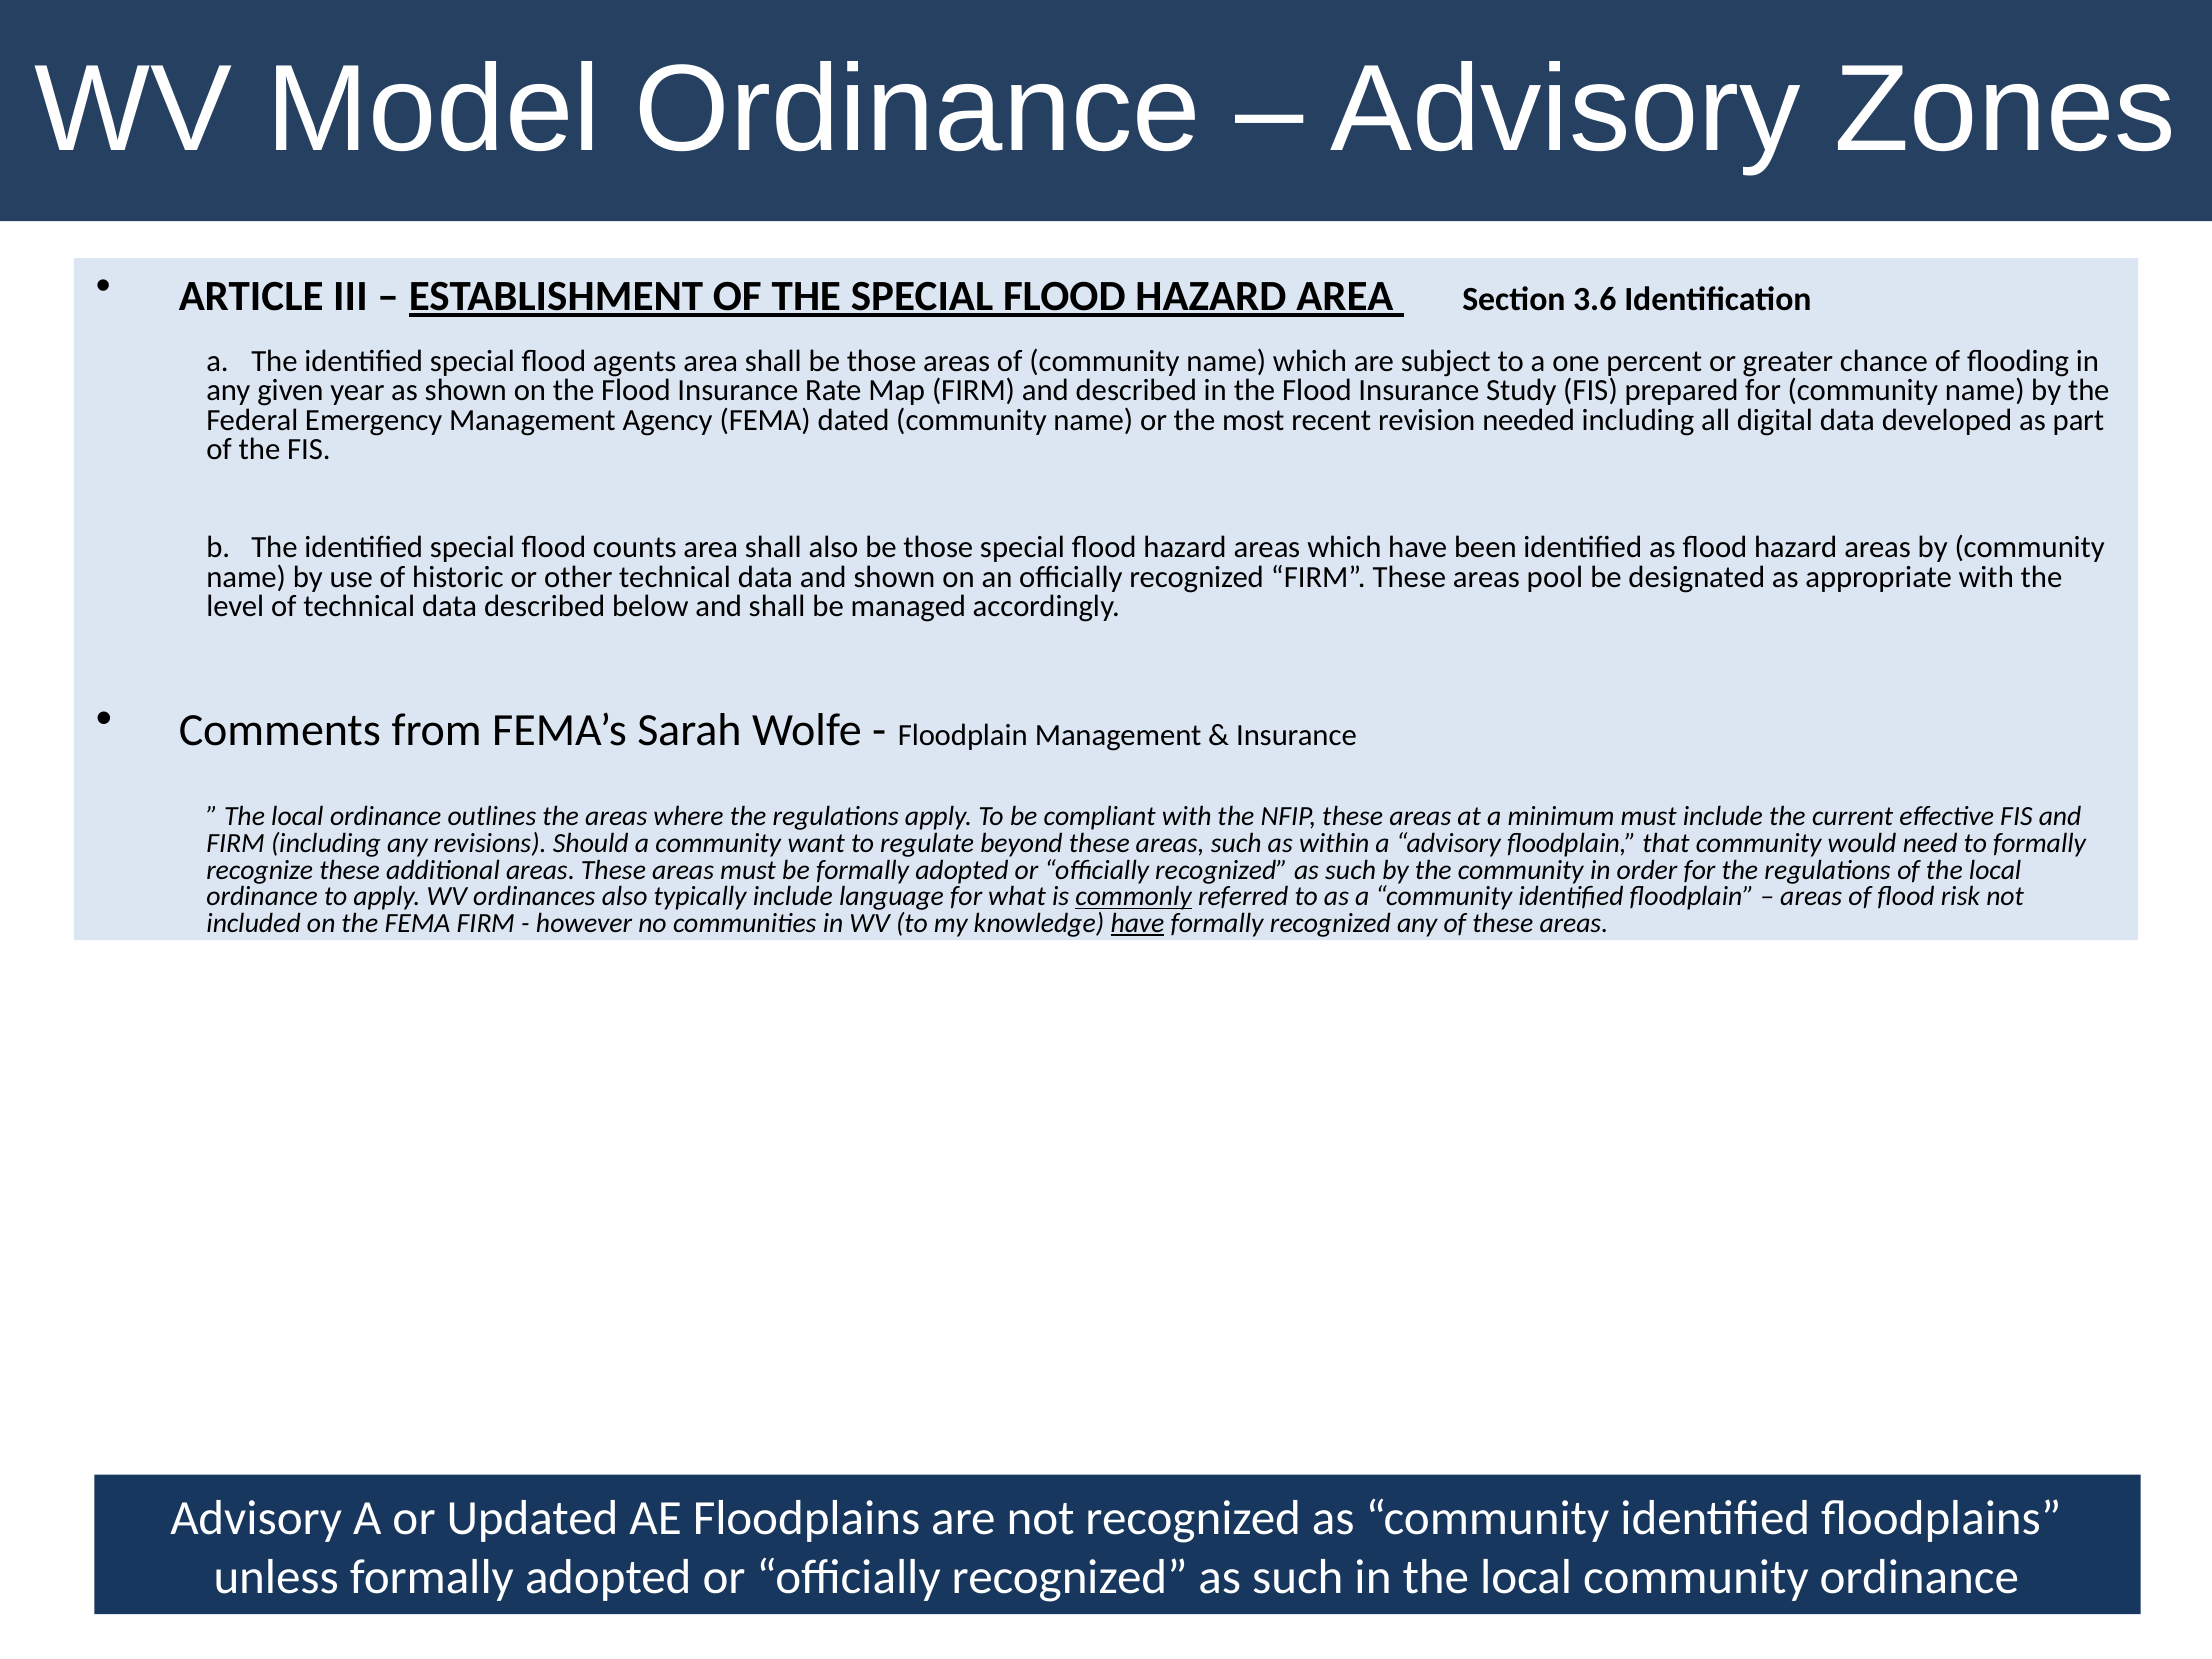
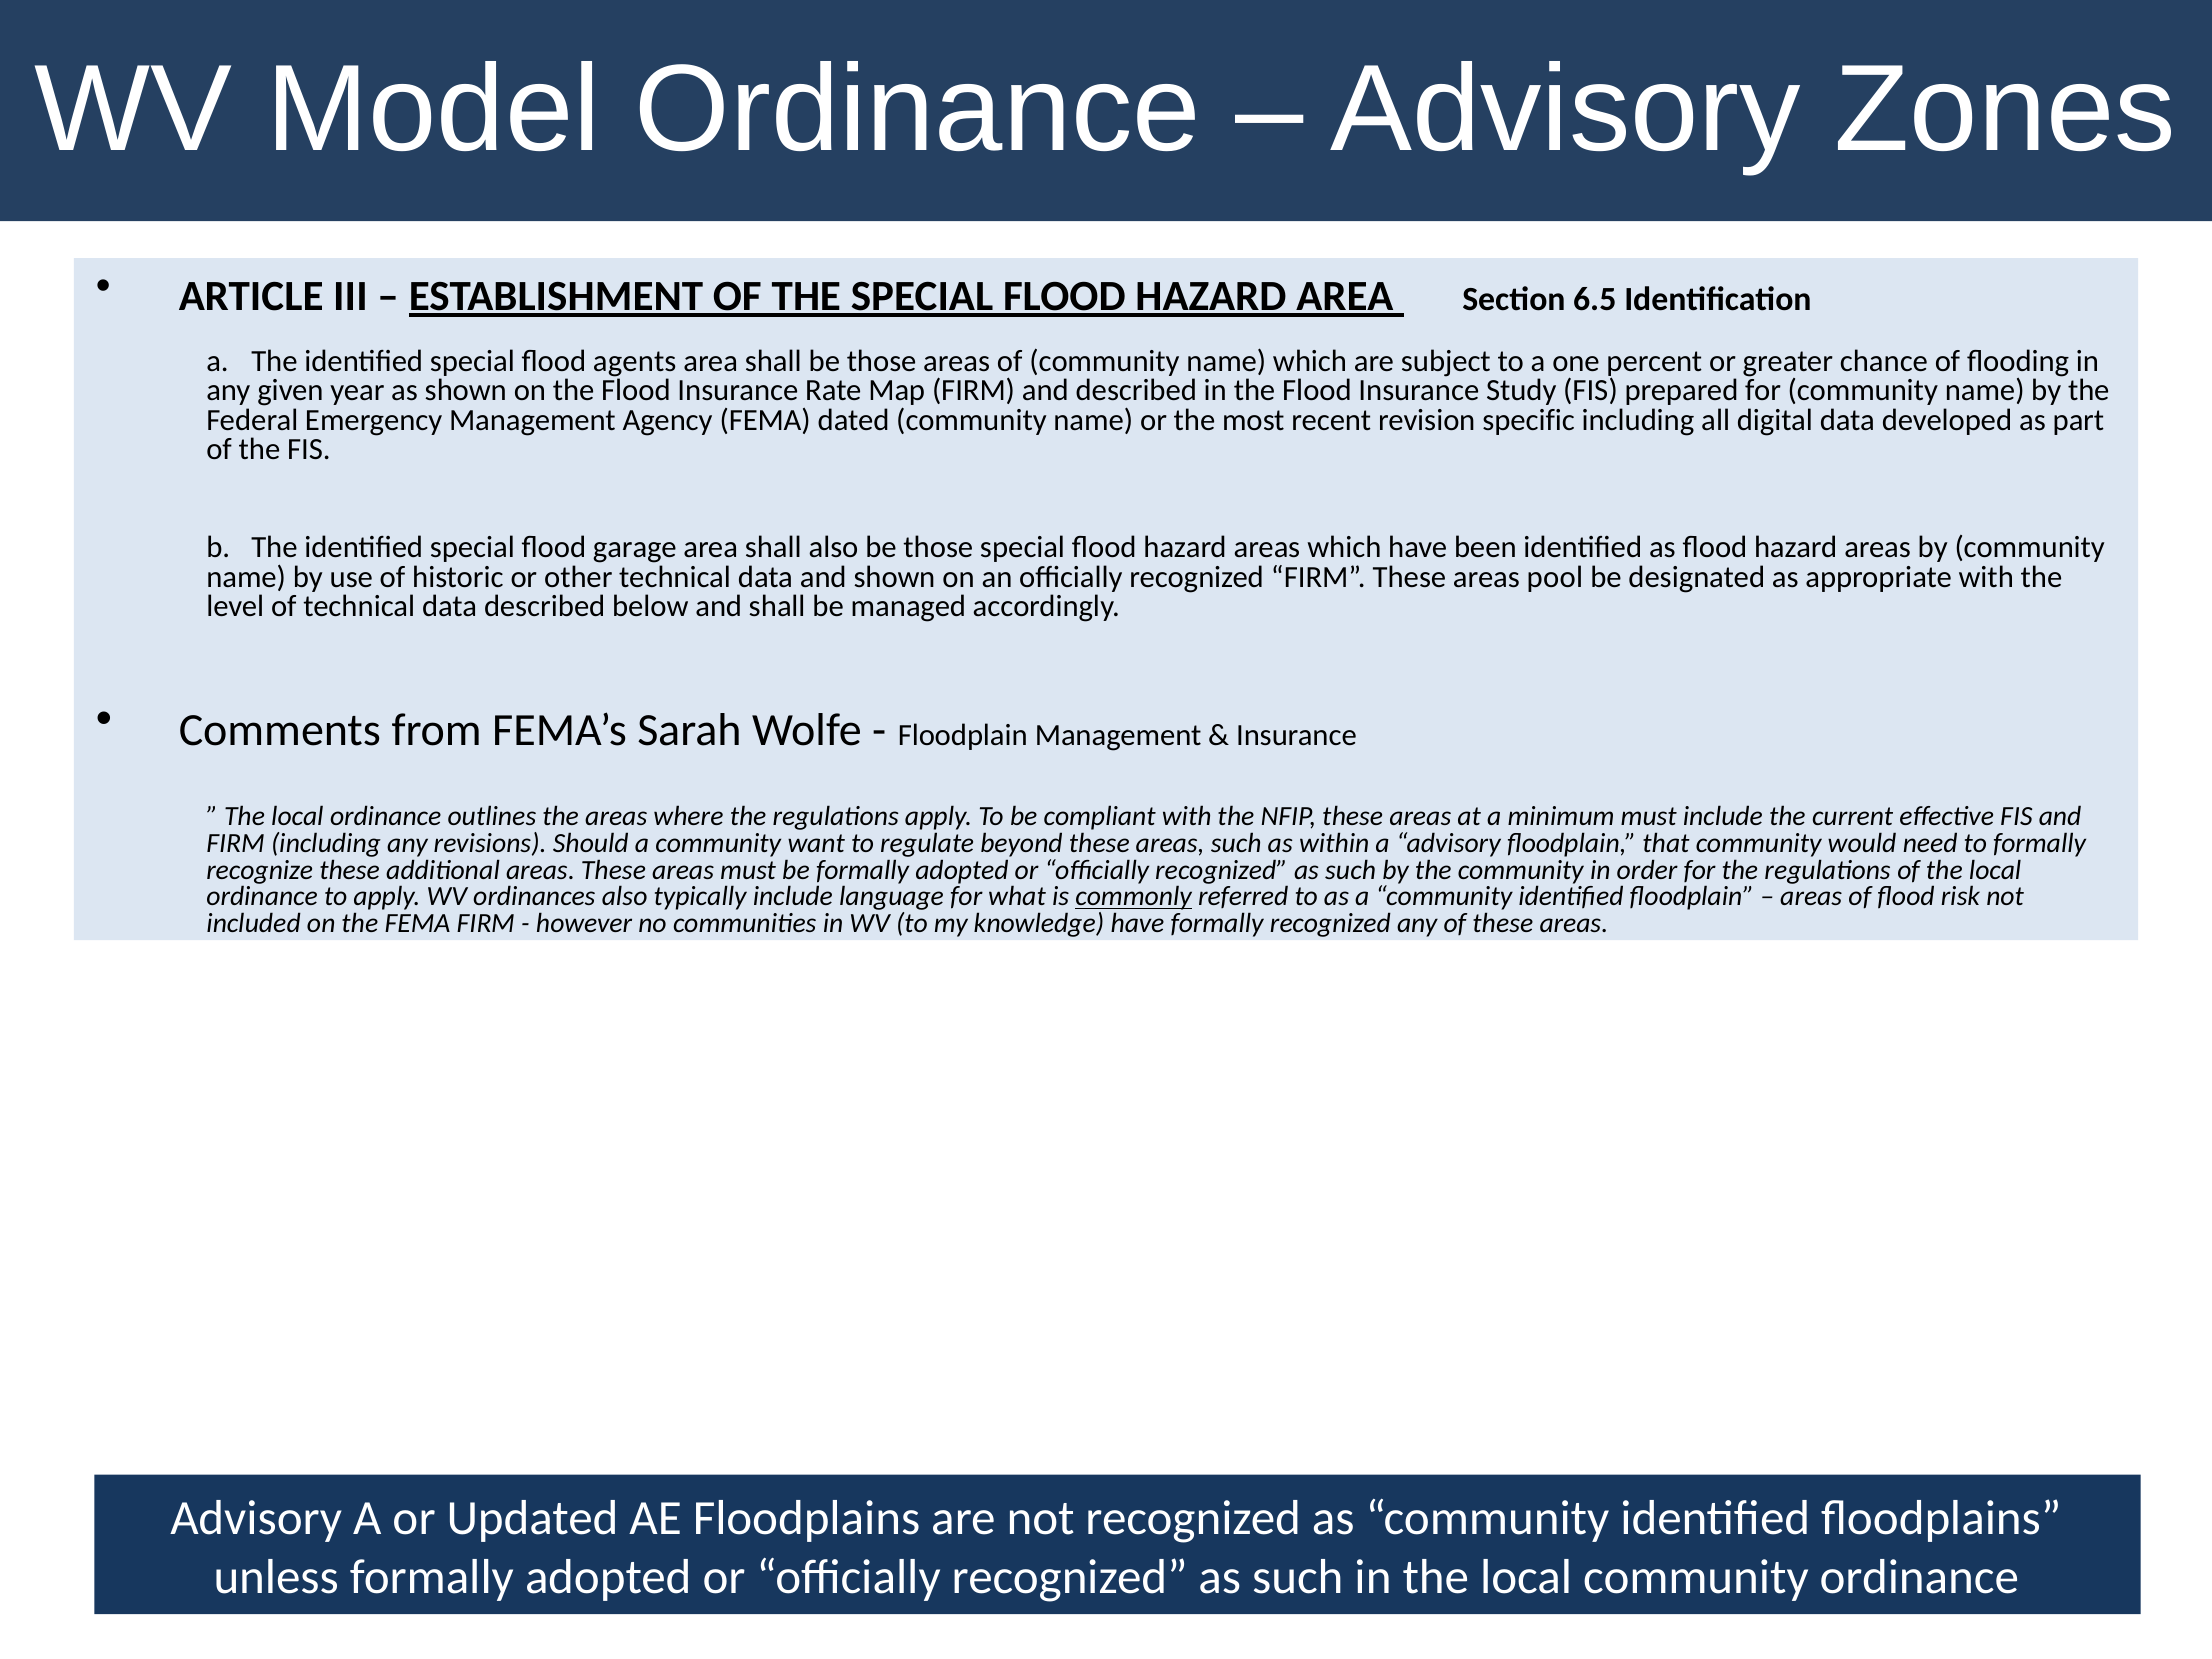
3.6: 3.6 -> 6.5
needed: needed -> specific
counts: counts -> garage
have at (1138, 923) underline: present -> none
